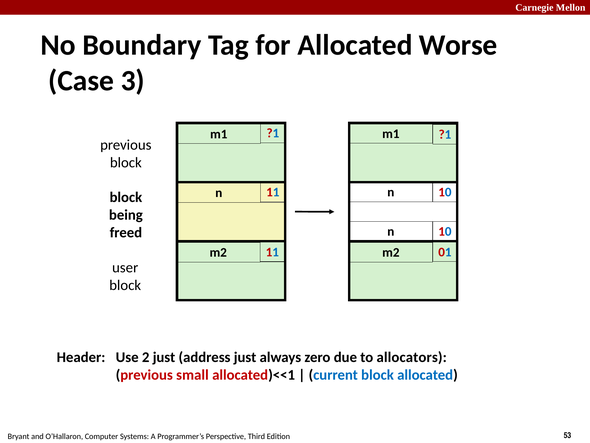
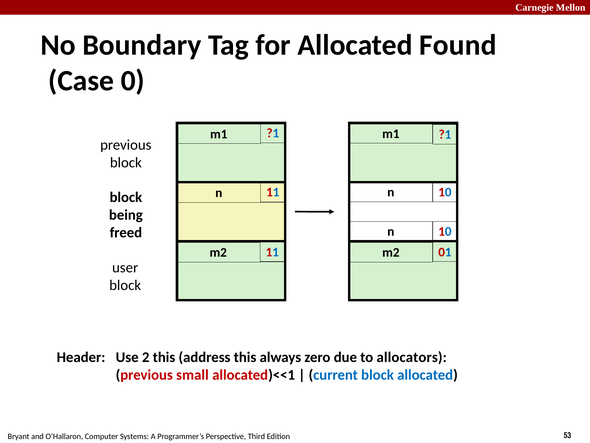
Worse: Worse -> Found
3: 3 -> 0
2 just: just -> this
address just: just -> this
